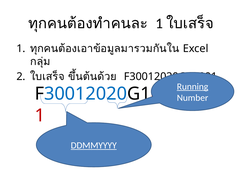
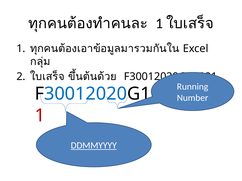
Running underline: present -> none
